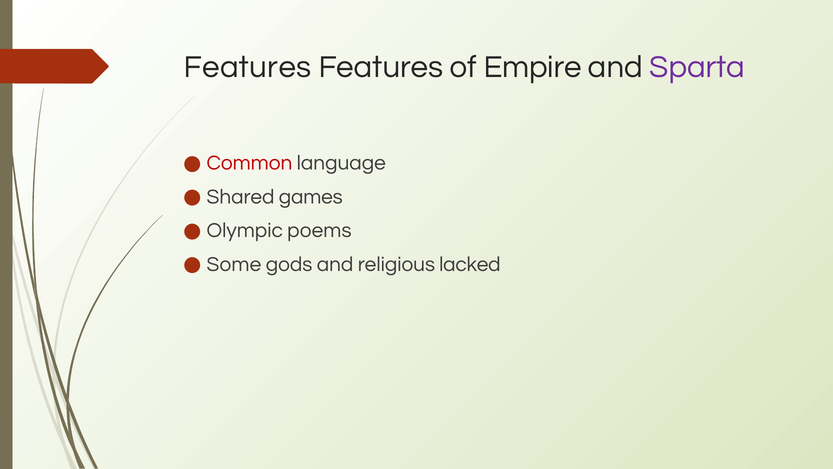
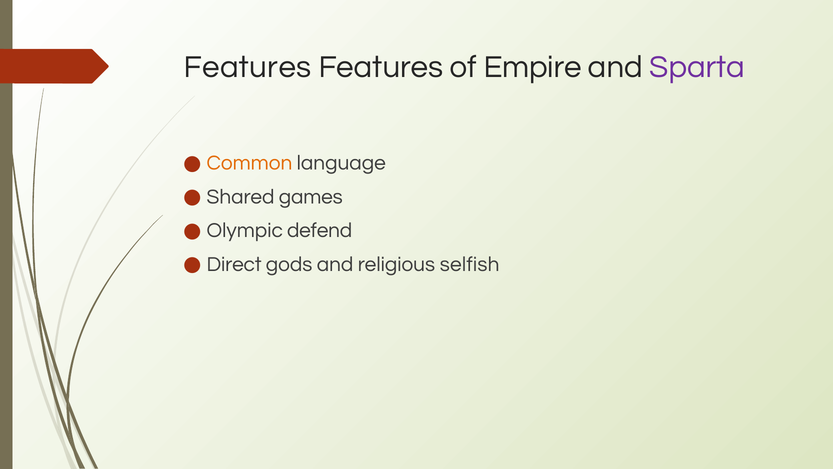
Common colour: red -> orange
poems: poems -> defend
Some: Some -> Direct
lacked: lacked -> selfish
